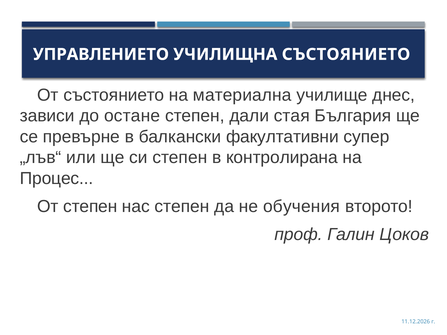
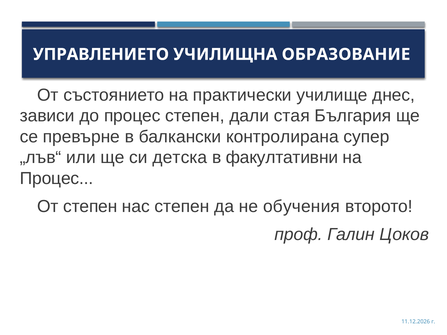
УЧИЛИЩНА СЪСТОЯНИЕТО: СЪСТОЯНИЕТО -> ОБРАЗОВАНИЕ
материална: материална -> практически
до остане: остане -> процес
факултативни: факултативни -> контролирана
си степен: степен -> детска
контролирана: контролирана -> факултативни
